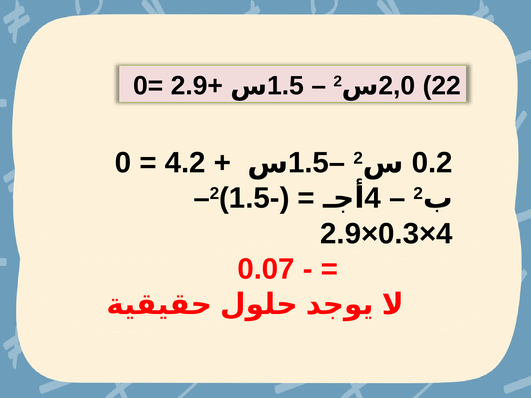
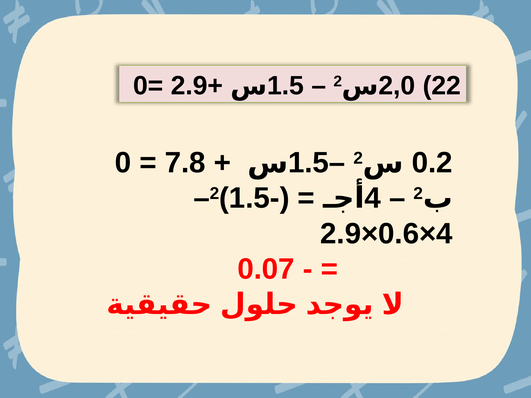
4.2: 4.2 -> 7.8
0.3: 0.3 -> 0.6
